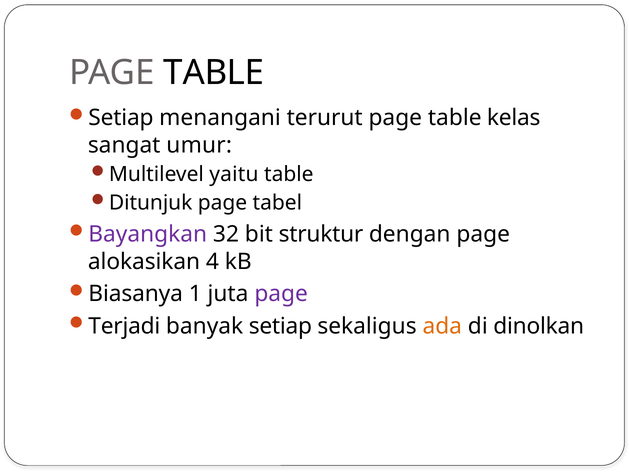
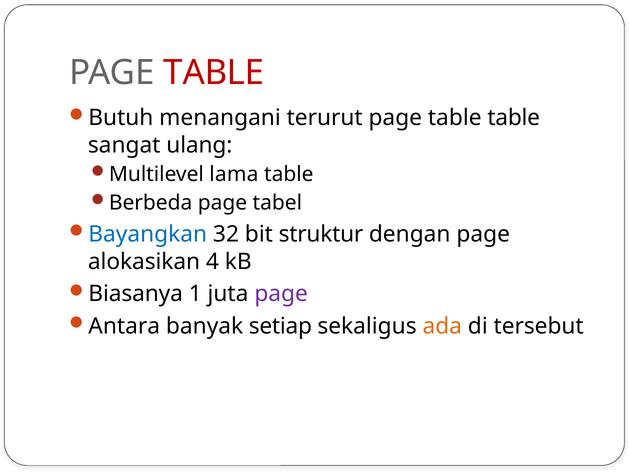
TABLE at (214, 73) colour: black -> red
Setiap at (121, 118): Setiap -> Butuh
table kelas: kelas -> table
umur: umur -> ulang
yaitu: yaitu -> lama
Ditunjuk: Ditunjuk -> Berbeda
Bayangkan colour: purple -> blue
Terjadi: Terjadi -> Antara
dinolkan: dinolkan -> tersebut
